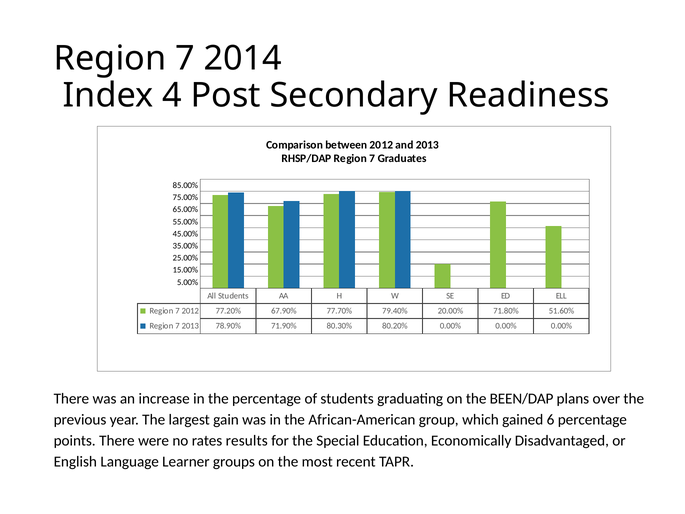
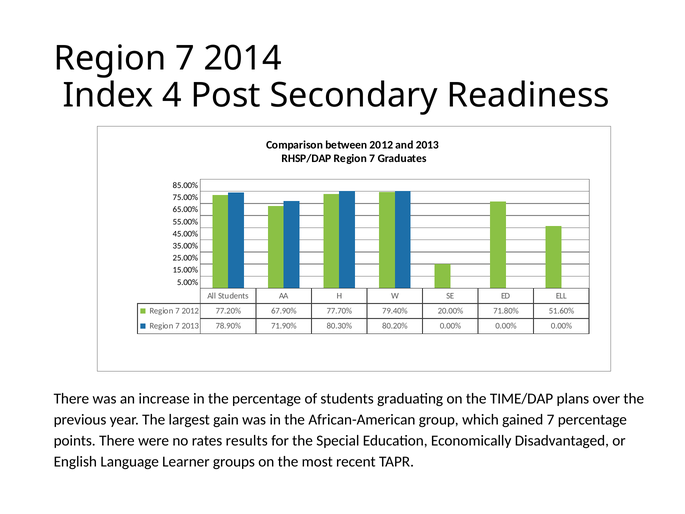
BEEN/DAP: BEEN/DAP -> TIME/DAP
gained 6: 6 -> 7
